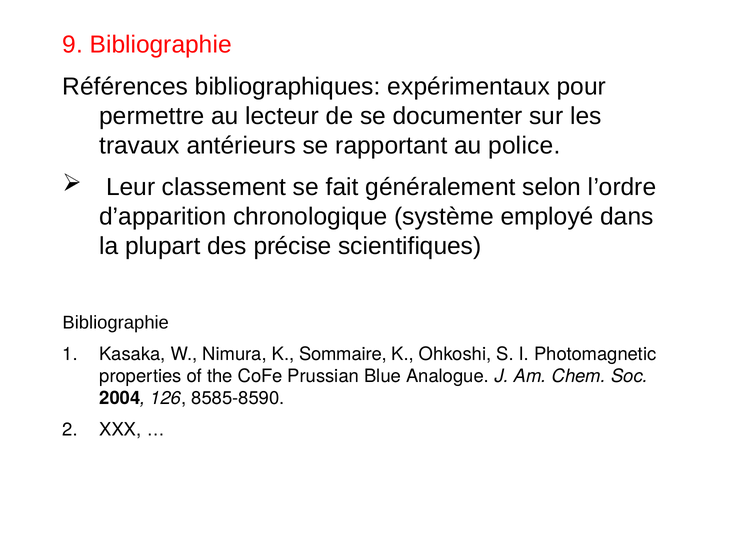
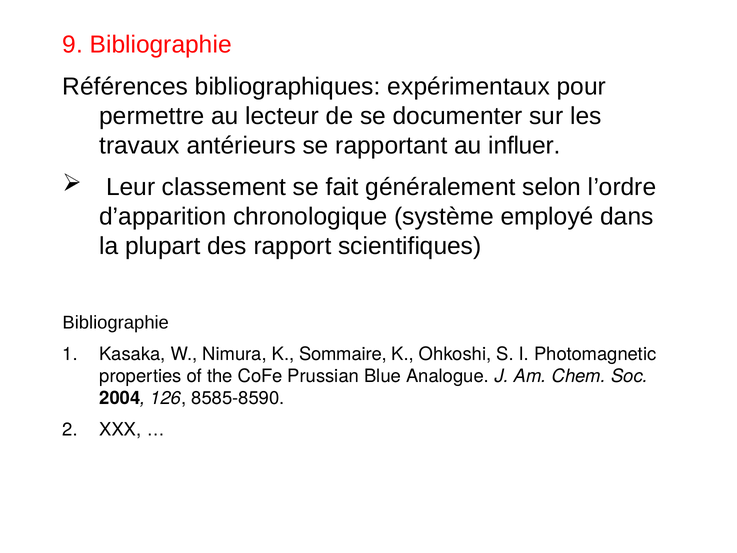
police: police -> influer
précise: précise -> rapport
